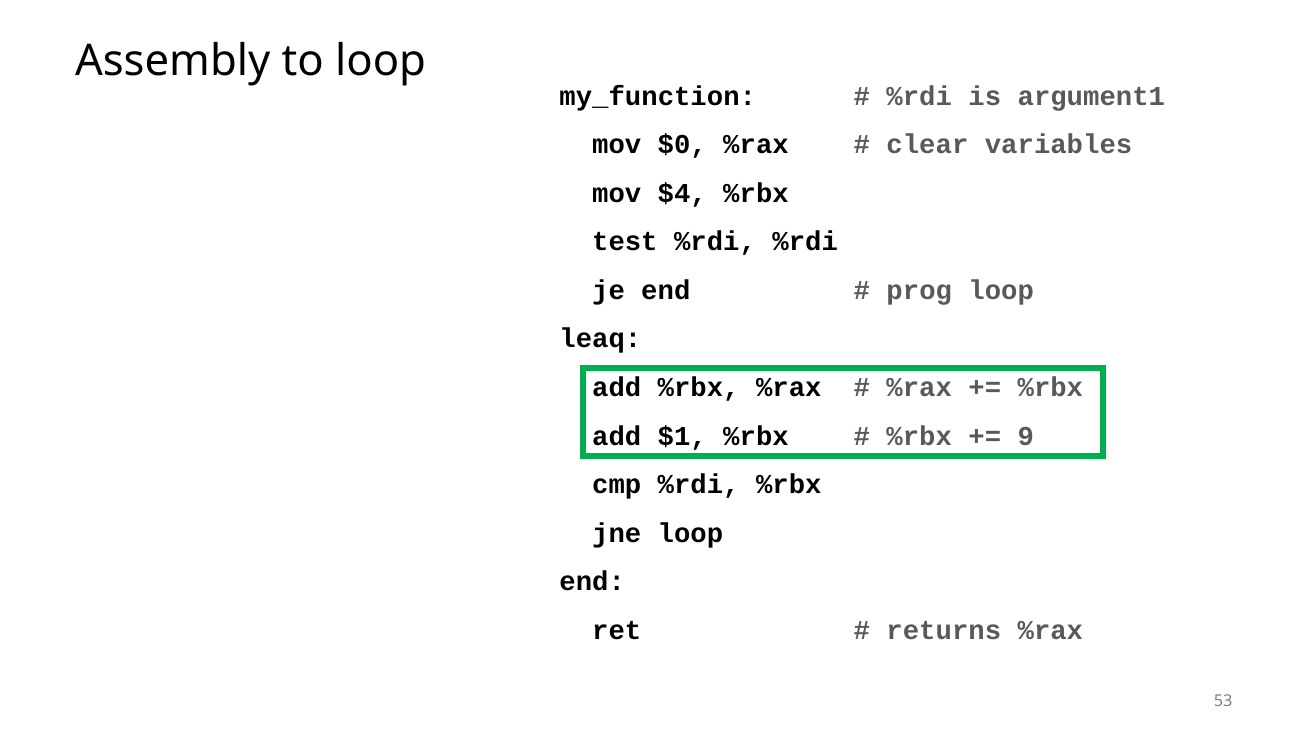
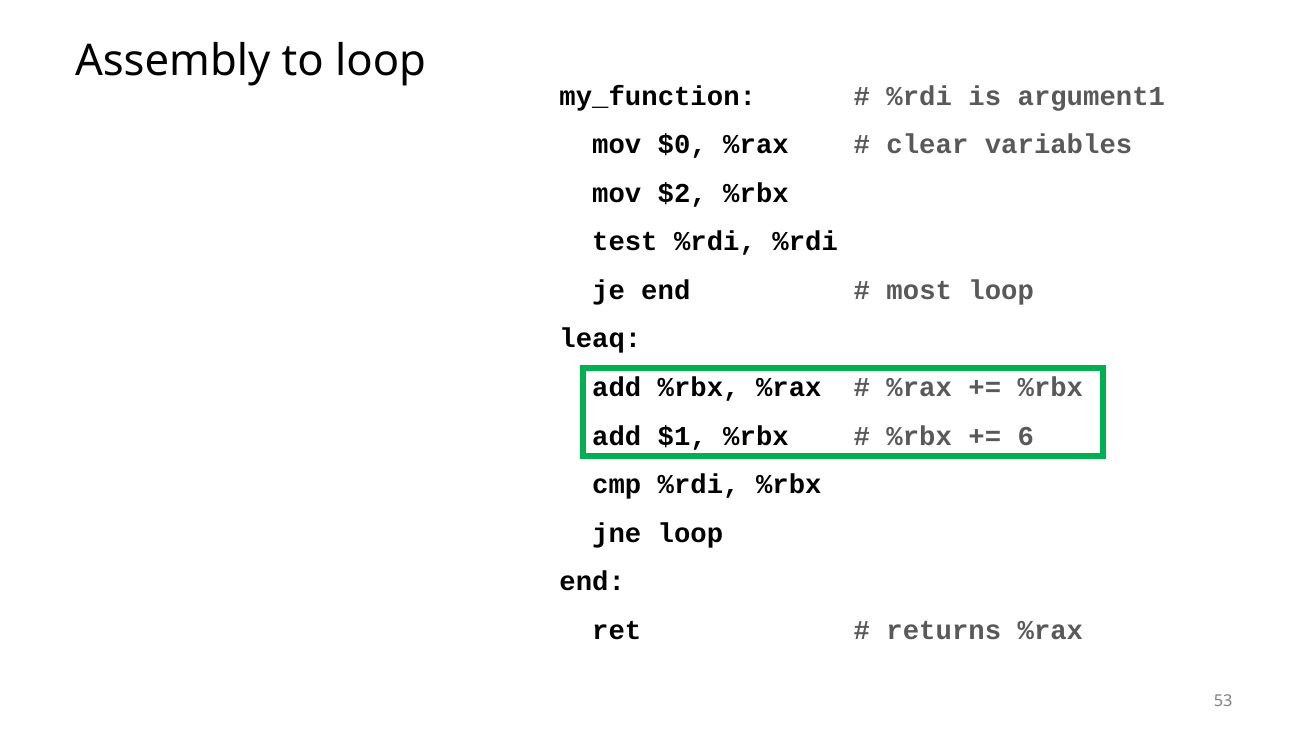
$4: $4 -> $2
prog: prog -> most
9: 9 -> 6
